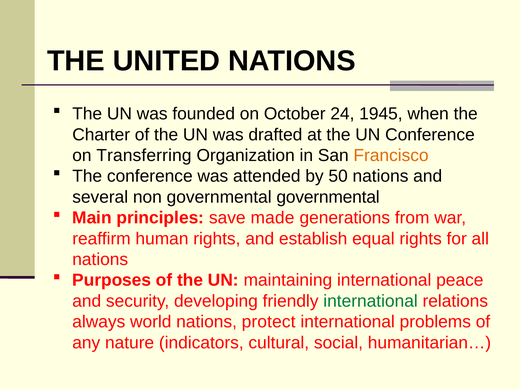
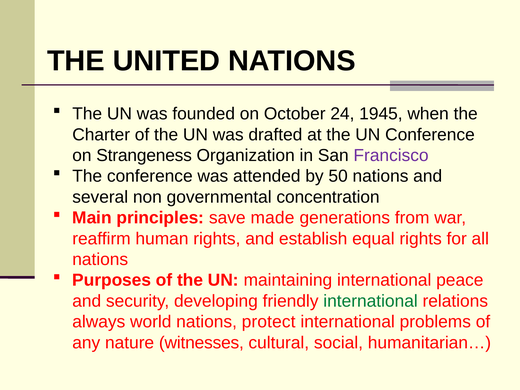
Transferring: Transferring -> Strangeness
Francisco colour: orange -> purple
governmental governmental: governmental -> concentration
indicators: indicators -> witnesses
